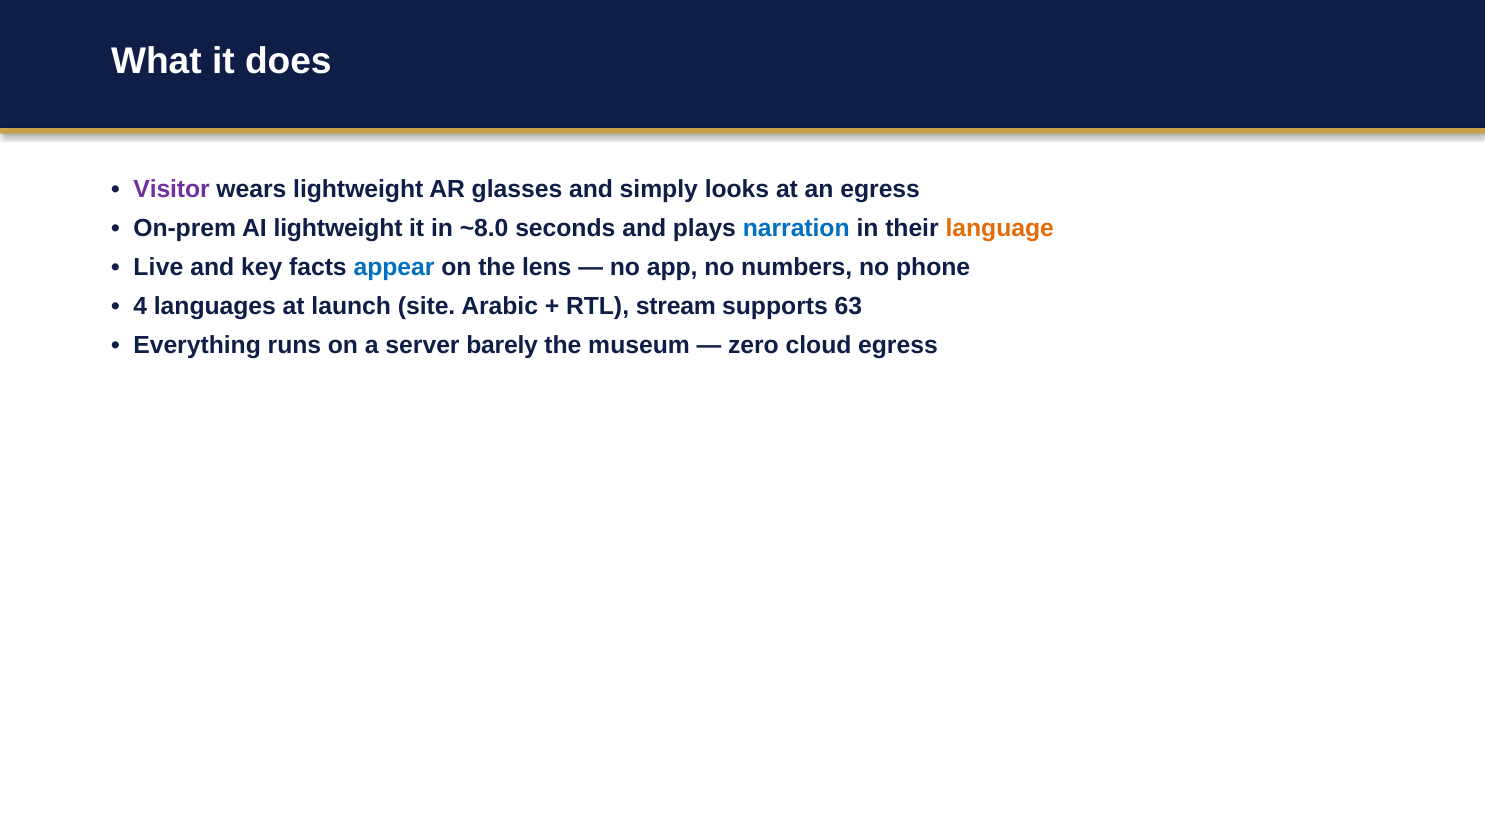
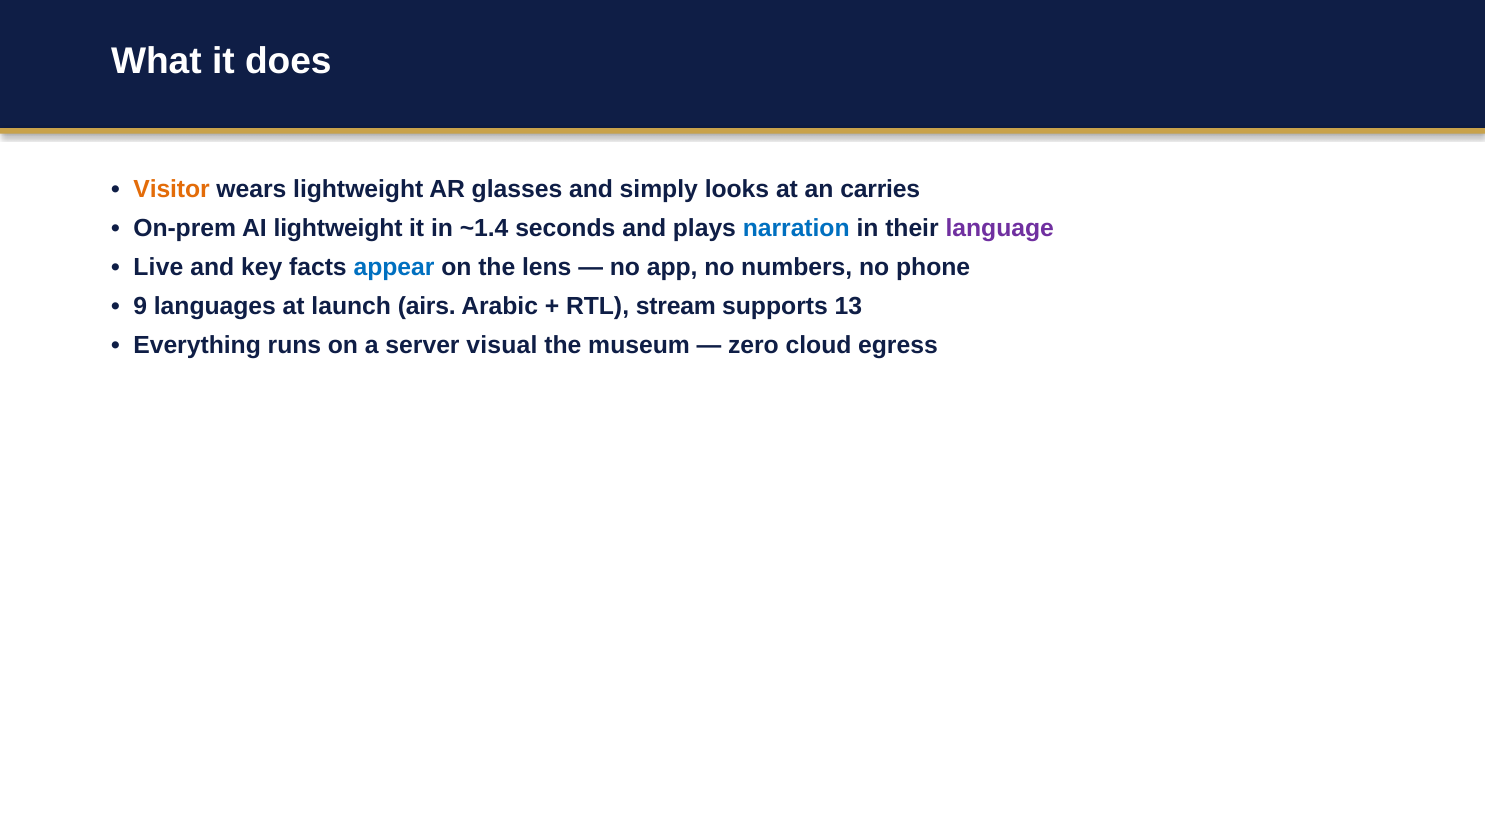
Visitor colour: purple -> orange
an egress: egress -> carries
~8.0: ~8.0 -> ~1.4
language colour: orange -> purple
4: 4 -> 9
site: site -> airs
63: 63 -> 13
barely: barely -> visual
